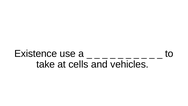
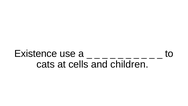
take: take -> cats
vehicles: vehicles -> children
